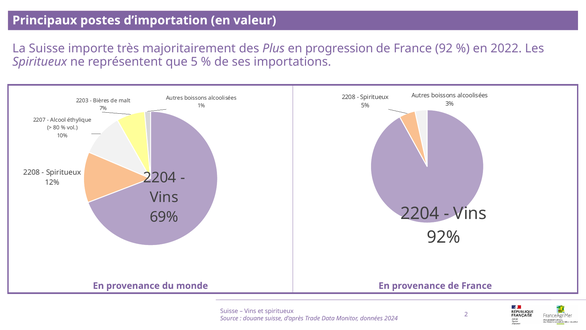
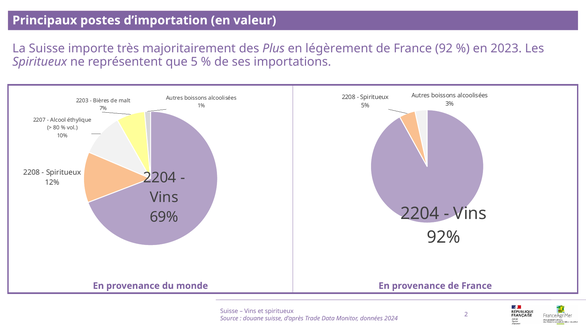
progression: progression -> légèrement
2022: 2022 -> 2023
